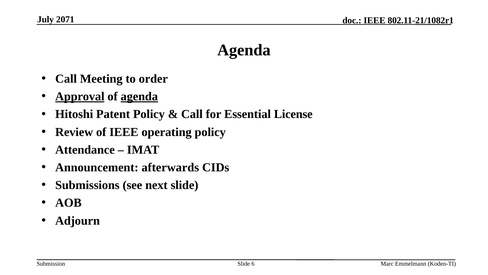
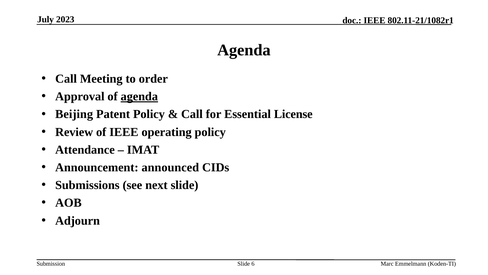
2071: 2071 -> 2023
Approval underline: present -> none
Hitoshi: Hitoshi -> Beijing
afterwards: afterwards -> announced
